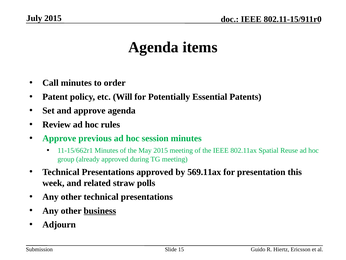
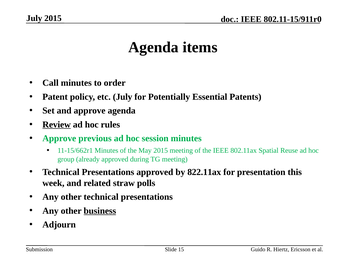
etc Will: Will -> July
Review underline: none -> present
569.11ax: 569.11ax -> 822.11ax
